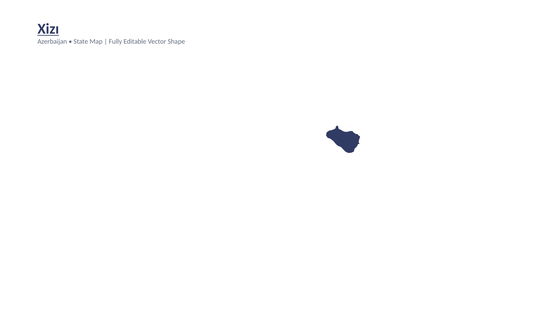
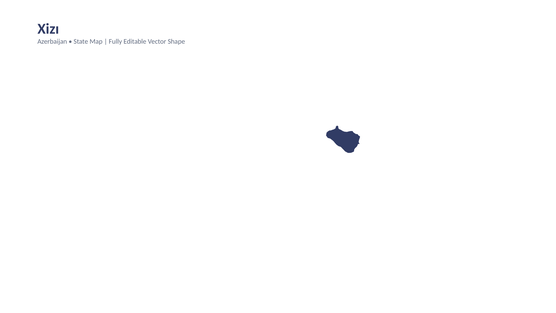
Xizı underline: present -> none
